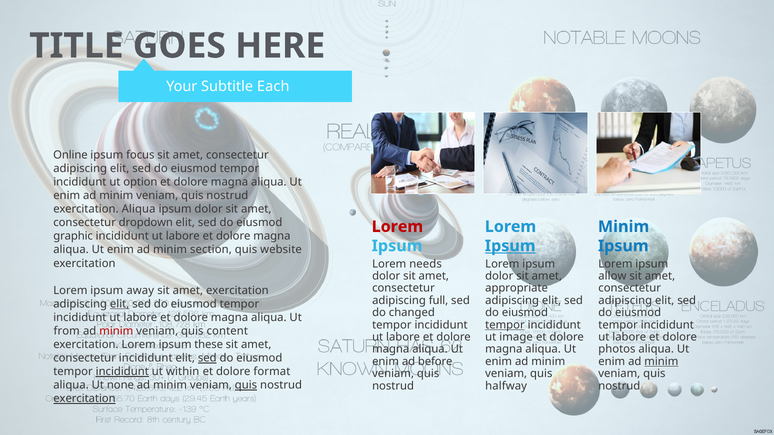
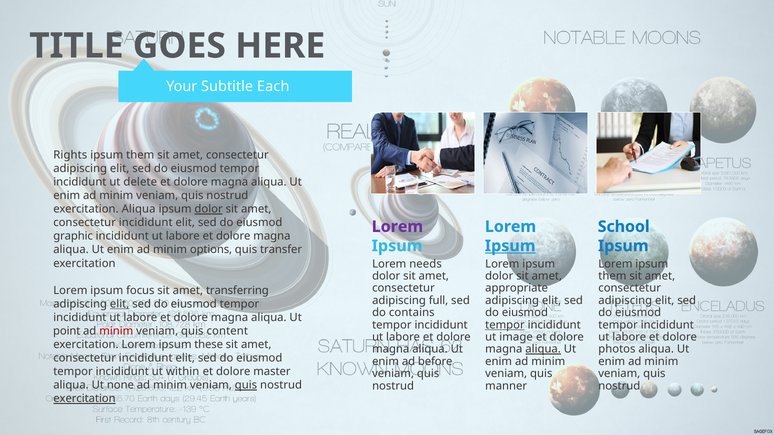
Online: Online -> Rights
focus at (140, 155): focus -> them
option: option -> delete
dolor at (209, 209) underline: none -> present
dropdown at (146, 223): dropdown -> incididunt
Lorem at (397, 227) colour: red -> purple
Minim at (624, 227): Minim -> School
section: section -> options
website: website -> transfer
allow at (612, 276): allow -> them
away: away -> focus
amet exercitation: exercitation -> transferring
changed: changed -> contains
from: from -> point
aliqua at (543, 350) underline: none -> present
sed at (207, 358) underline: present -> none
minim at (661, 362) underline: present -> none
incididunt at (122, 372) underline: present -> none
format: format -> master
halfway: halfway -> manner
